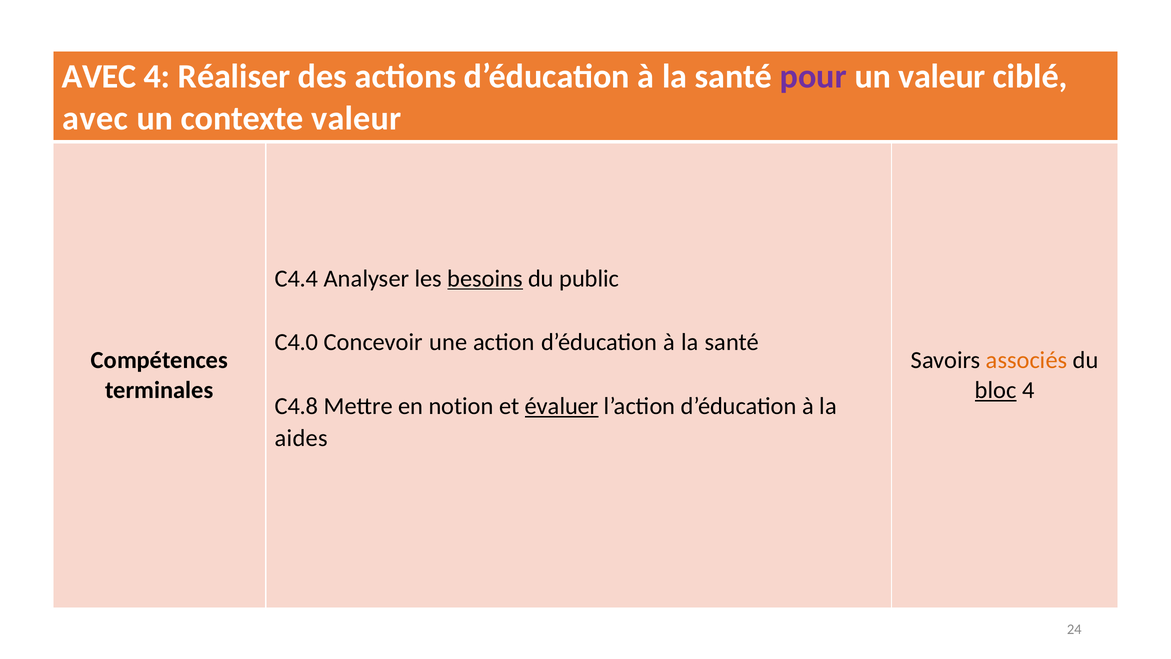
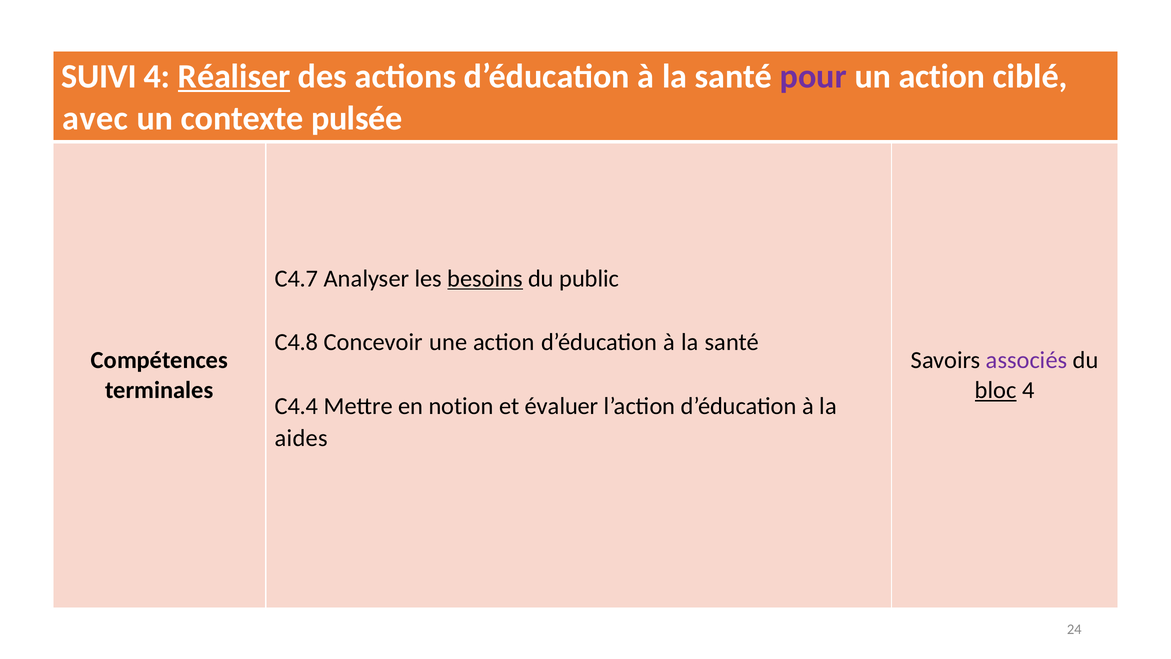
AVEC at (99, 76): AVEC -> SUIVI
Réaliser underline: none -> present
un valeur: valeur -> action
contexte valeur: valeur -> pulsée
C4.4: C4.4 -> C4.7
C4.0: C4.0 -> C4.8
associés colour: orange -> purple
C4.8: C4.8 -> C4.4
évaluer underline: present -> none
